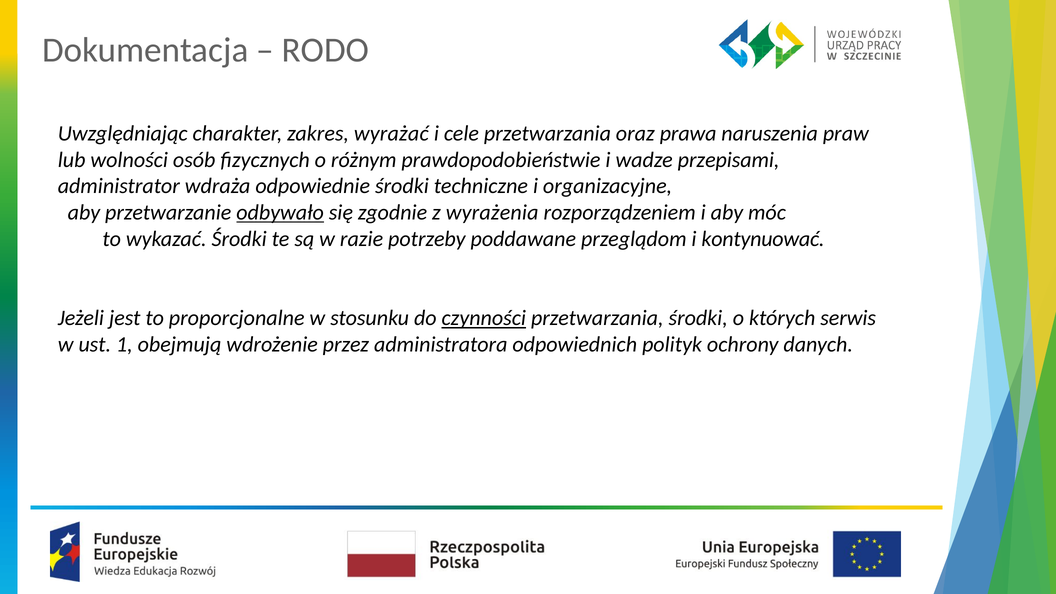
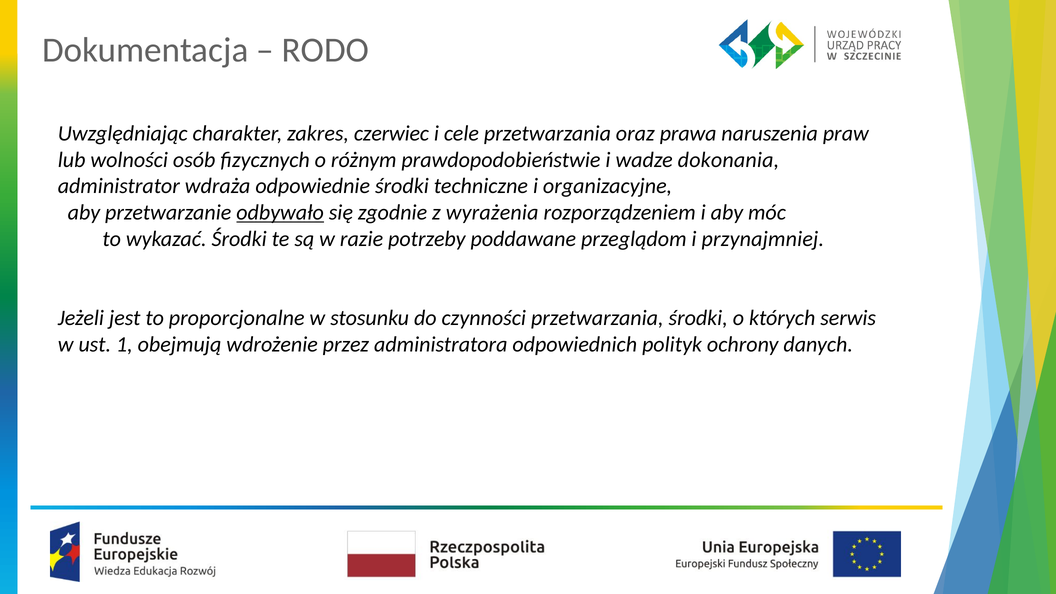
wyrażać: wyrażać -> czerwiec
przepisami: przepisami -> dokonania
kontynuować: kontynuować -> przynajmniej
czynności underline: present -> none
